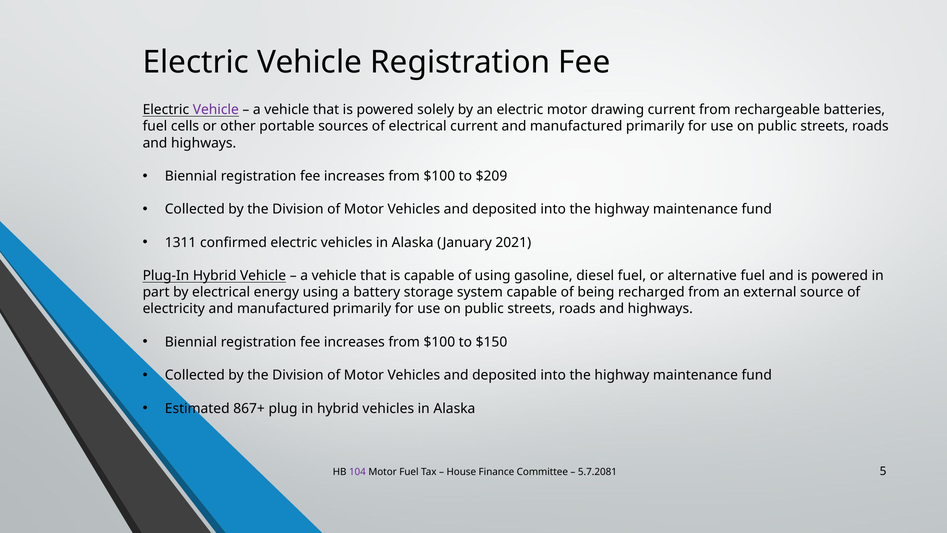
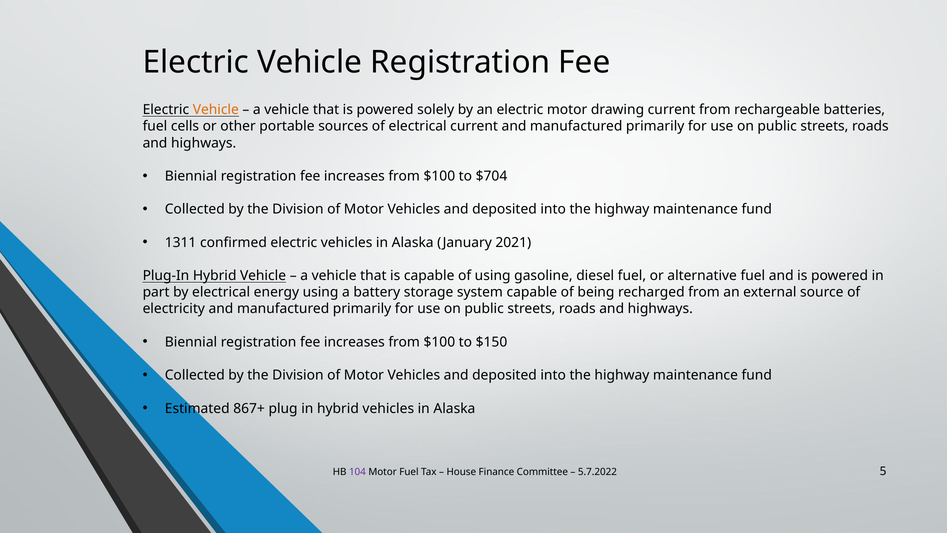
Vehicle at (216, 110) colour: purple -> orange
$209: $209 -> $704
5.7.2081: 5.7.2081 -> 5.7.2022
